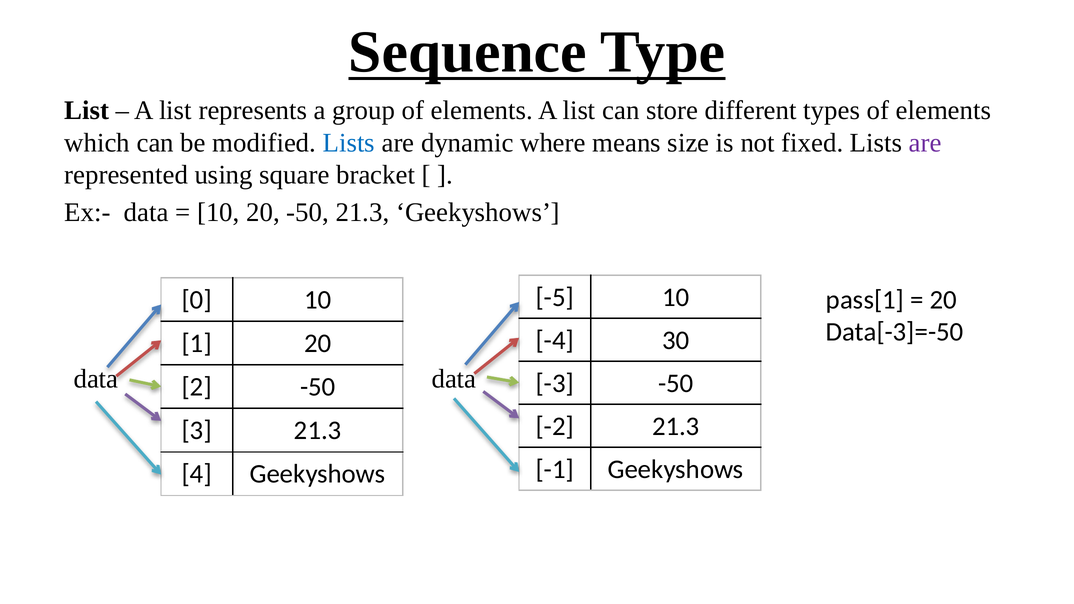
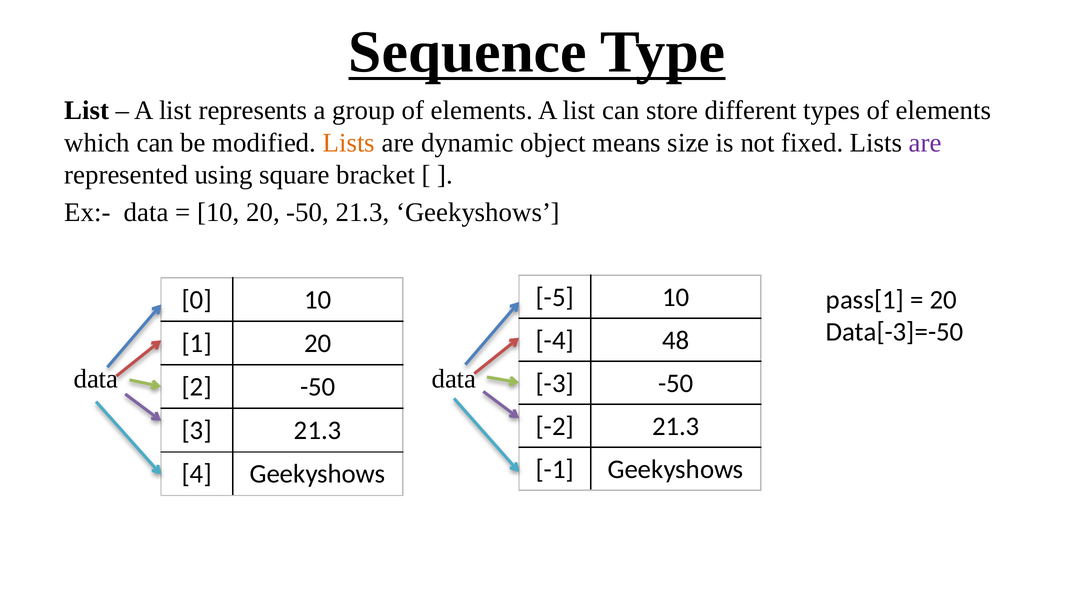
Lists at (349, 143) colour: blue -> orange
where: where -> object
30: 30 -> 48
